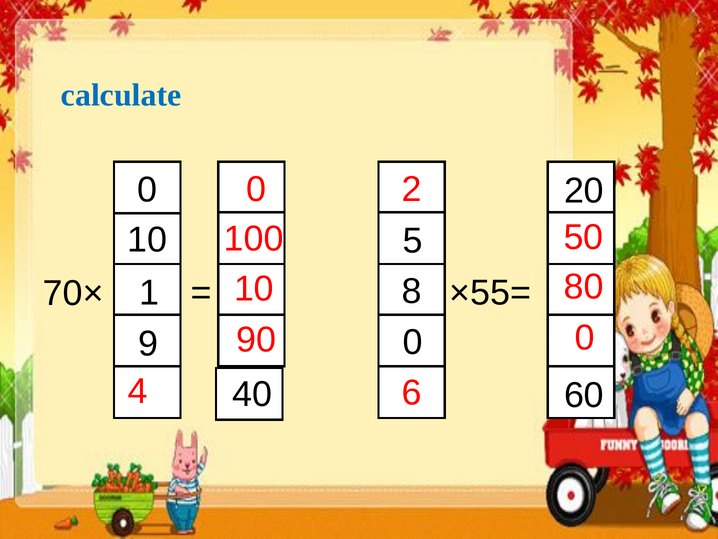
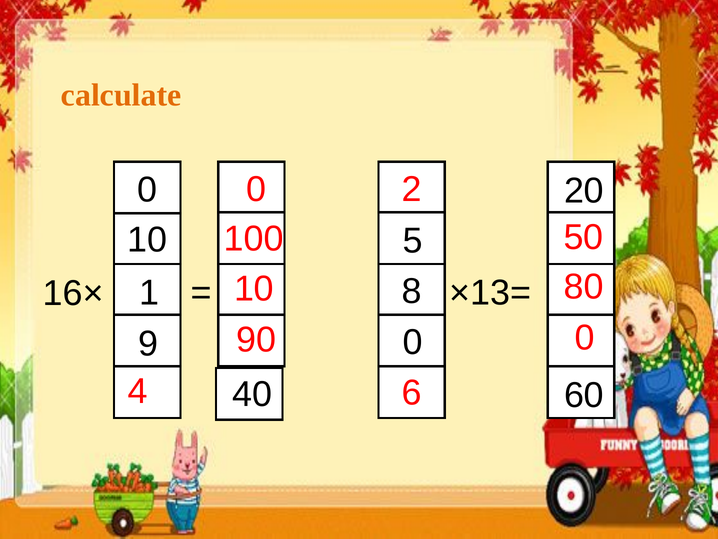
calculate colour: blue -> orange
×55=: ×55= -> ×13=
70×: 70× -> 16×
